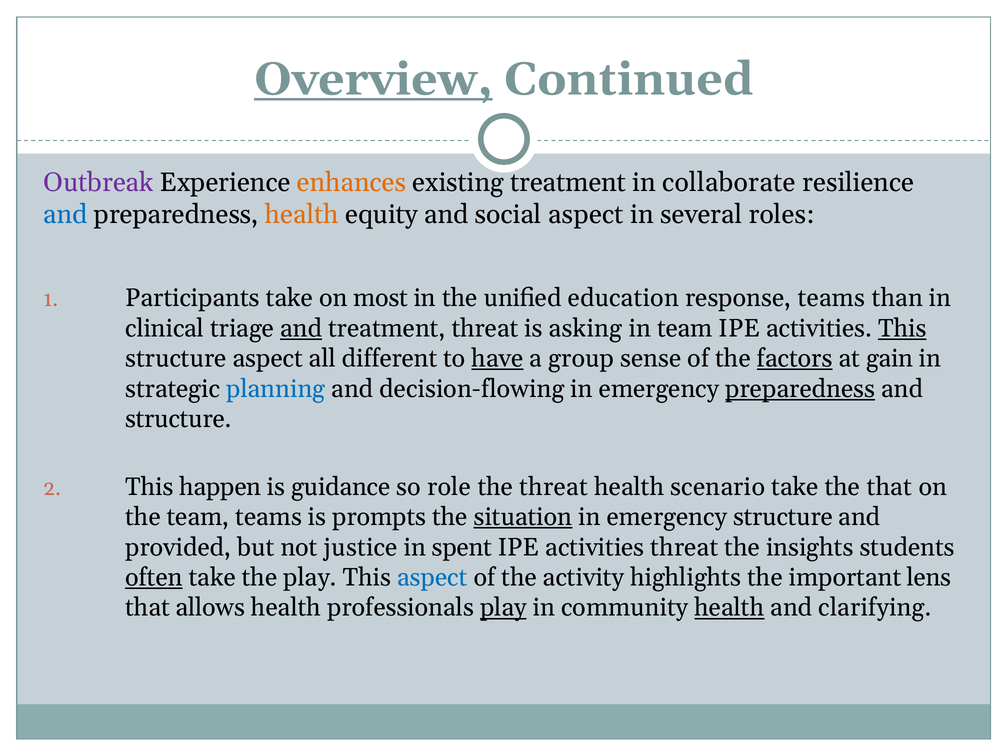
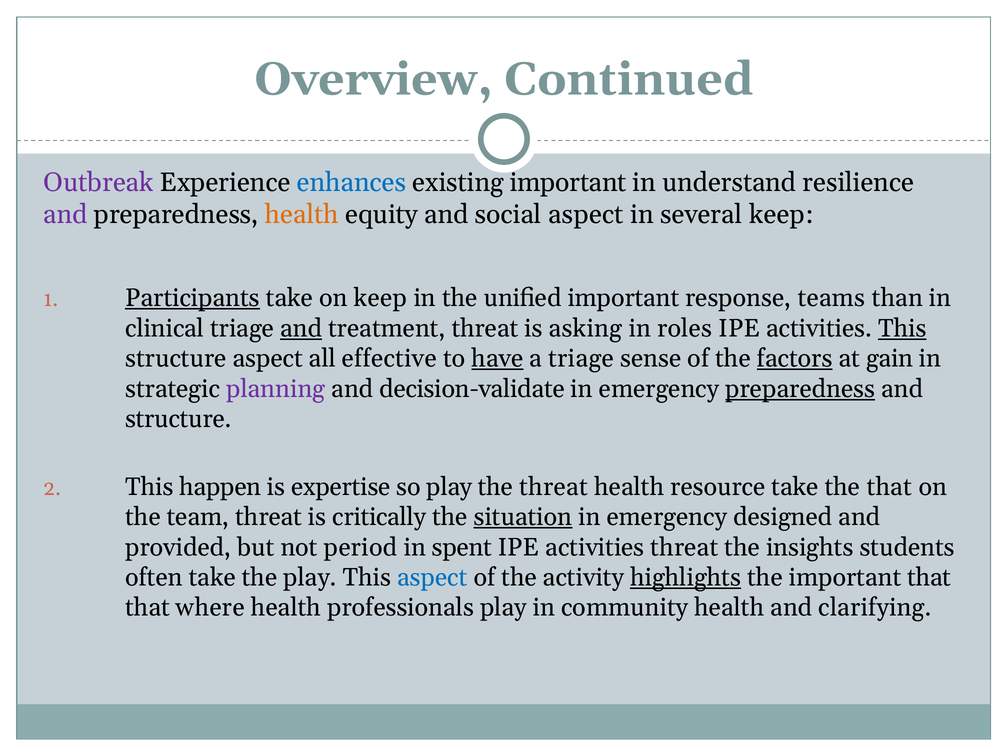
Overview underline: present -> none
enhances colour: orange -> blue
existing treatment: treatment -> important
collaborate: collaborate -> understand
and at (65, 214) colour: blue -> purple
several roles: roles -> keep
Participants underline: none -> present
on most: most -> keep
unified education: education -> important
in team: team -> roles
different: different -> effective
a group: group -> triage
planning colour: blue -> purple
decision-flowing: decision-flowing -> decision-validate
guidance: guidance -> expertise
so role: role -> play
scenario: scenario -> resource
team teams: teams -> threat
prompts: prompts -> critically
emergency structure: structure -> designed
justice: justice -> period
often underline: present -> none
highlights underline: none -> present
important lens: lens -> that
allows: allows -> where
play at (503, 608) underline: present -> none
health at (729, 608) underline: present -> none
